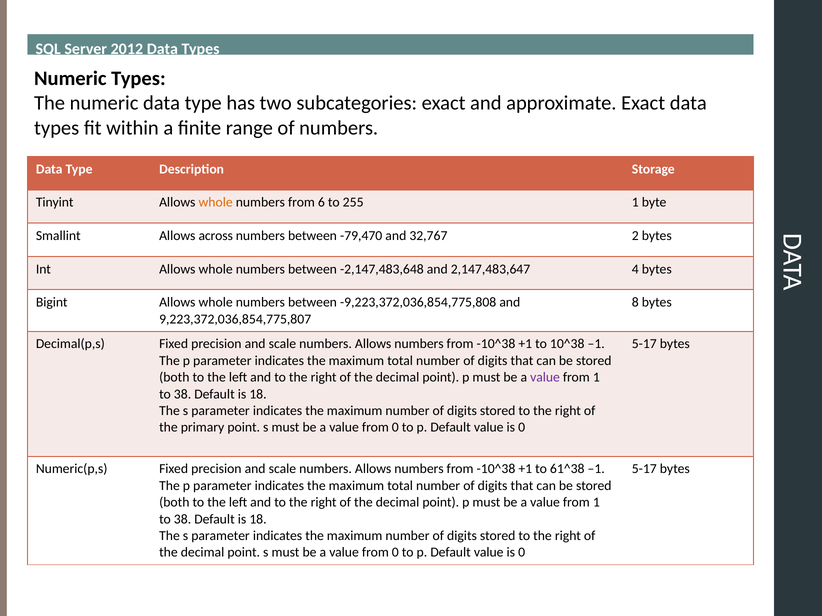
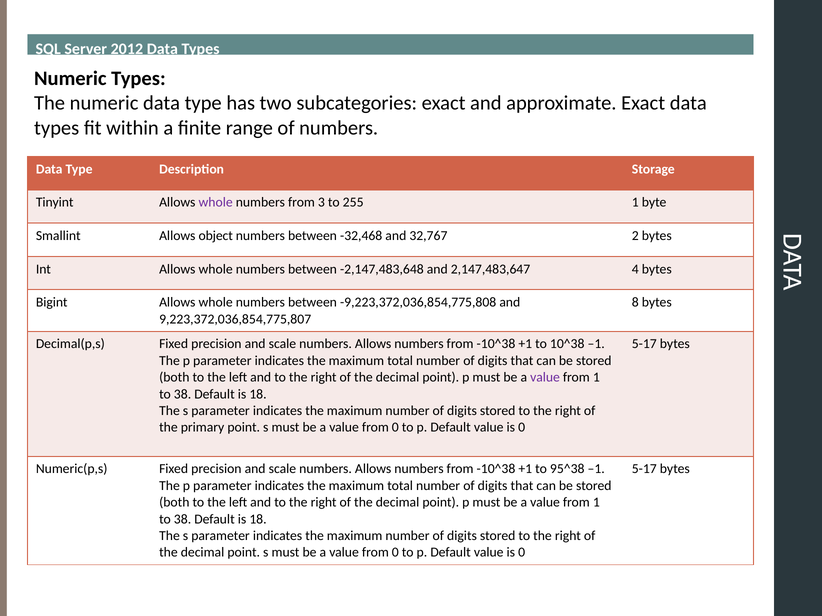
whole at (216, 203) colour: orange -> purple
6: 6 -> 3
across: across -> object
-79,470: -79,470 -> -32,468
61^38: 61^38 -> 95^38
